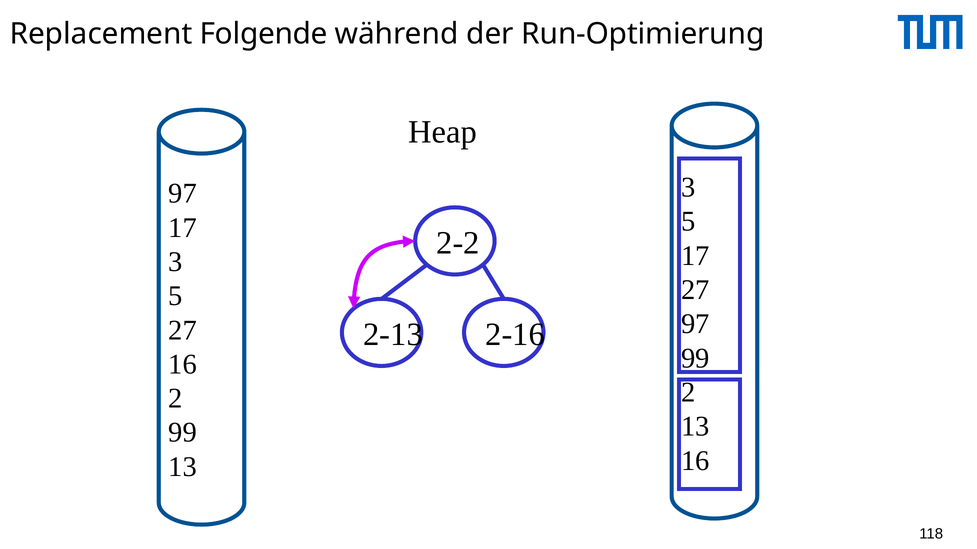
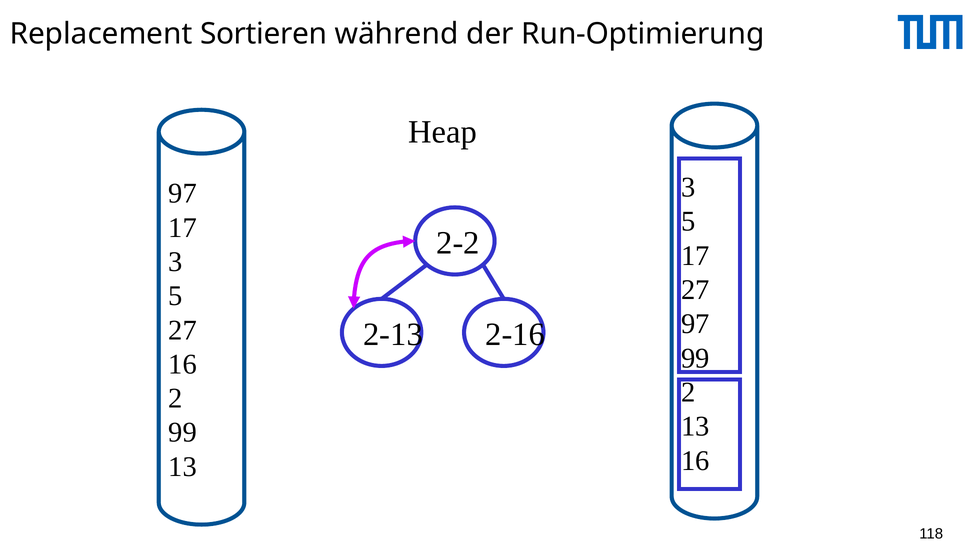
Folgende: Folgende -> Sortieren
